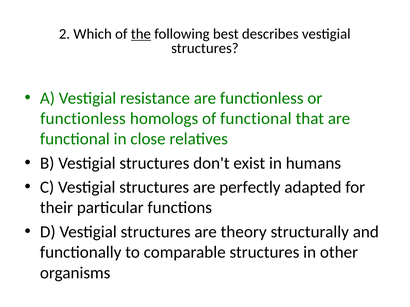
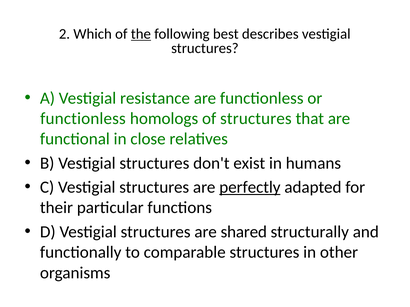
of functional: functional -> structures
perfectly underline: none -> present
theory: theory -> shared
